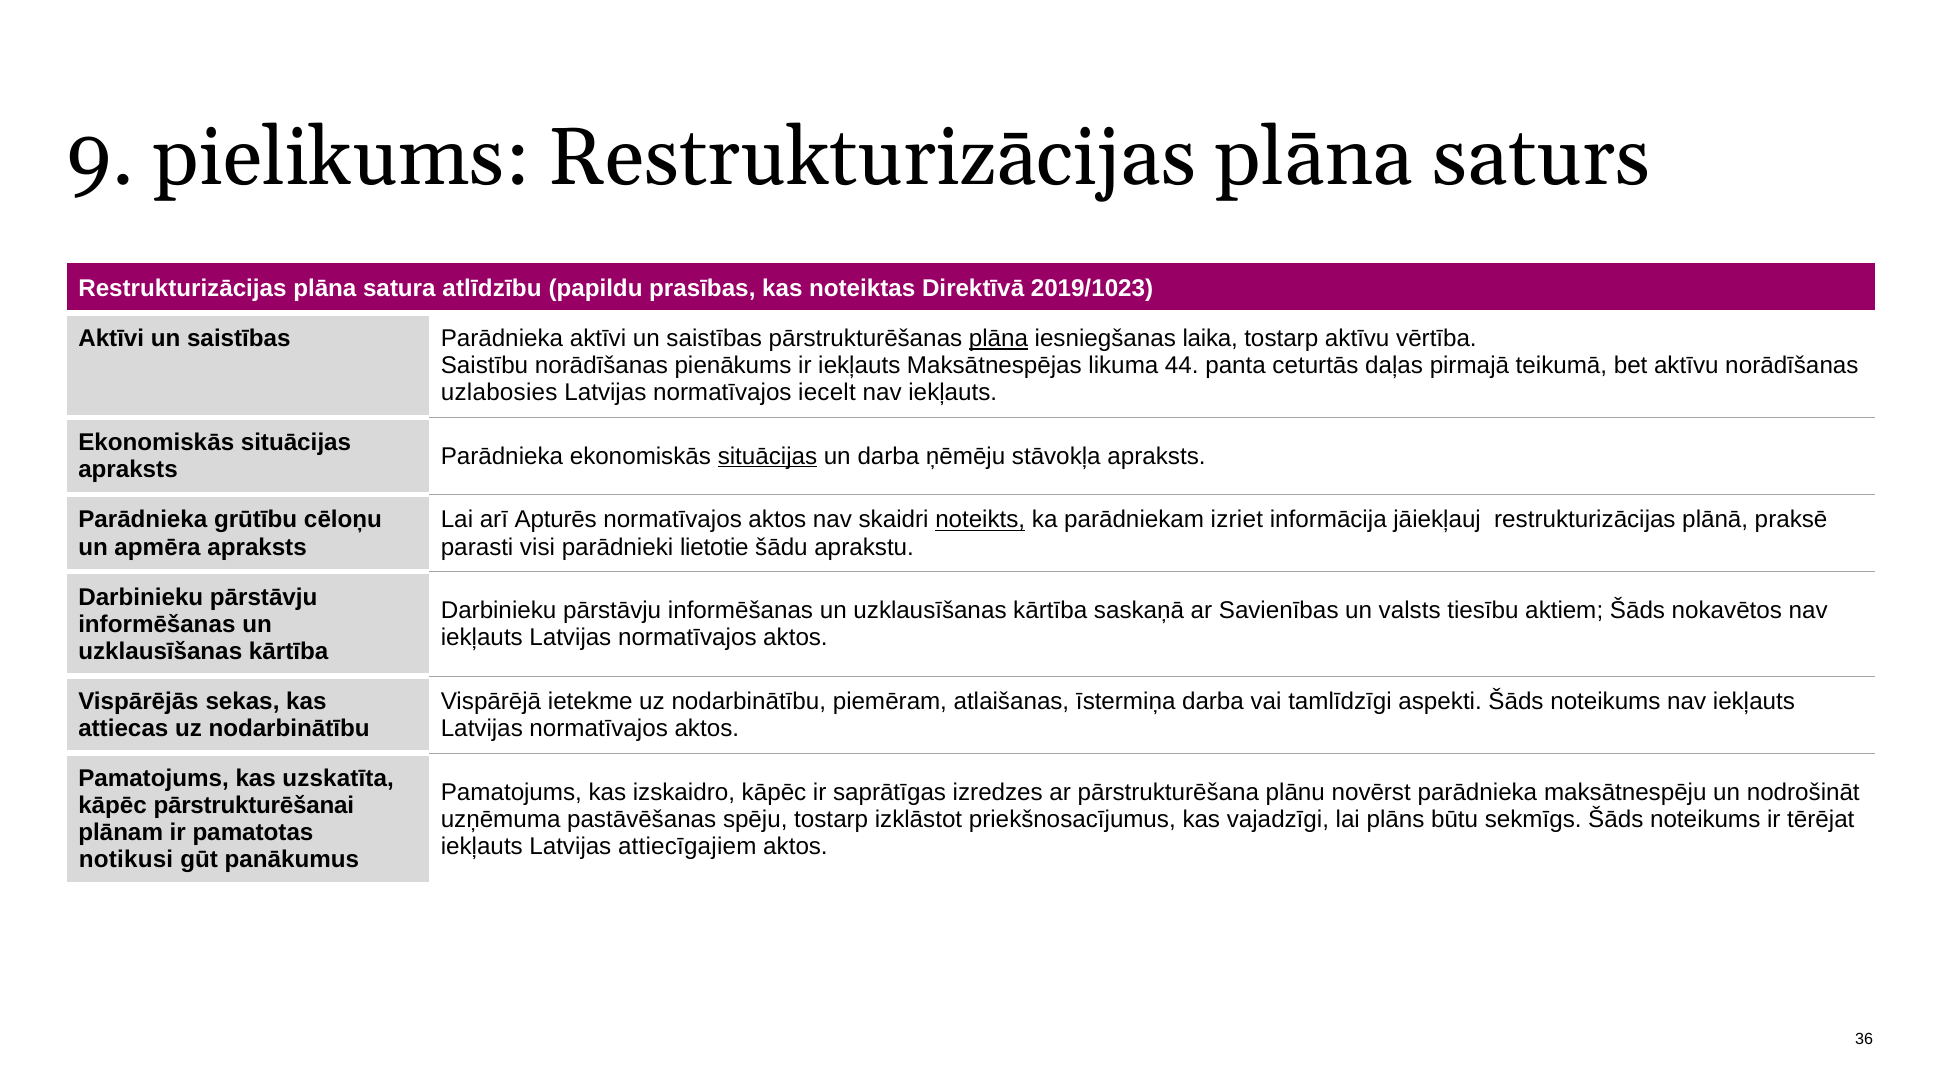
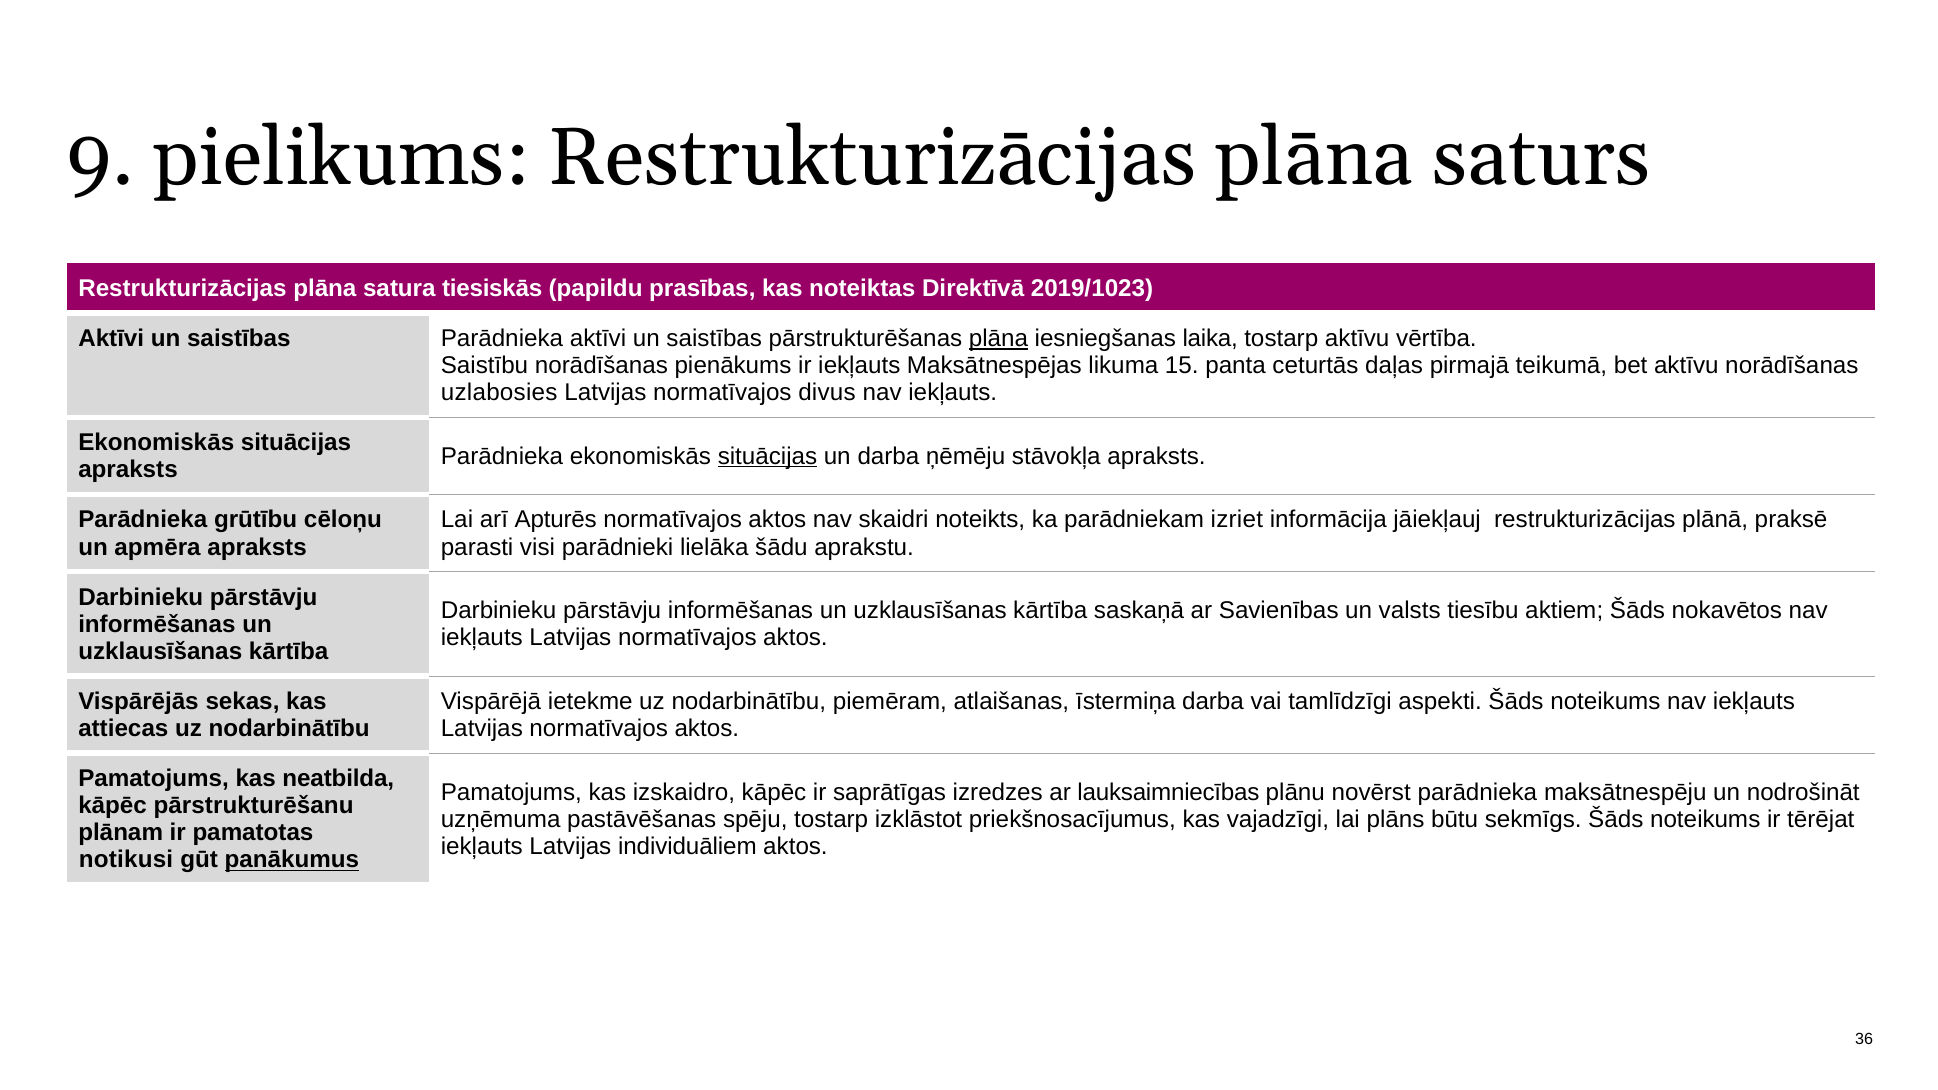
atlīdzību: atlīdzību -> tiesiskās
44: 44 -> 15
iecelt: iecelt -> divus
noteikts underline: present -> none
lietotie: lietotie -> lielāka
uzskatīta: uzskatīta -> neatbilda
pārstrukturēšana: pārstrukturēšana -> lauksaimniecības
pārstrukturēšanai: pārstrukturēšanai -> pārstrukturēšanu
attiecīgajiem: attiecīgajiem -> individuāliem
panākumus underline: none -> present
